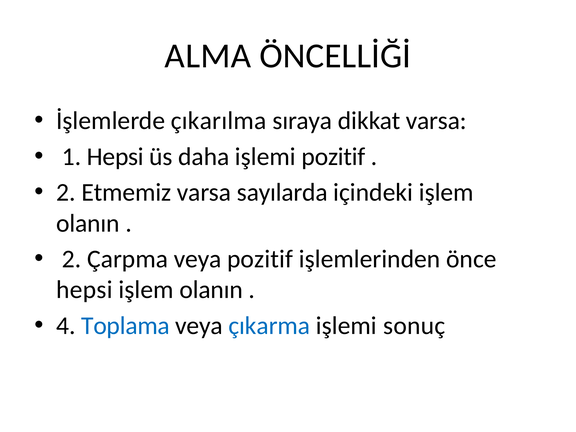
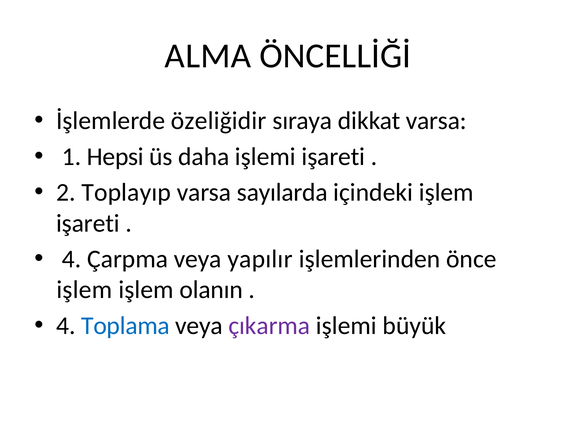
çıkarılma: çıkarılma -> özeliğidir
işlemi pozitif: pozitif -> işareti
Etmemiz: Etmemiz -> Toplayıp
olanın at (88, 223): olanın -> işareti
2 at (72, 259): 2 -> 4
veya pozitif: pozitif -> yapılır
hepsi at (84, 290): hepsi -> işlem
çıkarma colour: blue -> purple
sonuç: sonuç -> büyük
